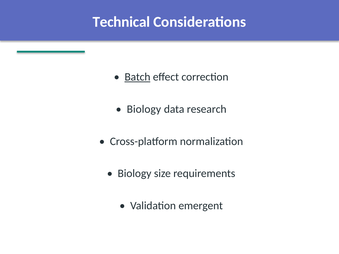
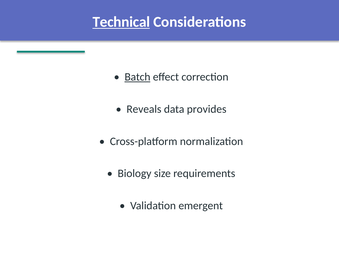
Technical underline: none -> present
Biology at (144, 109): Biology -> Reveals
research: research -> provides
